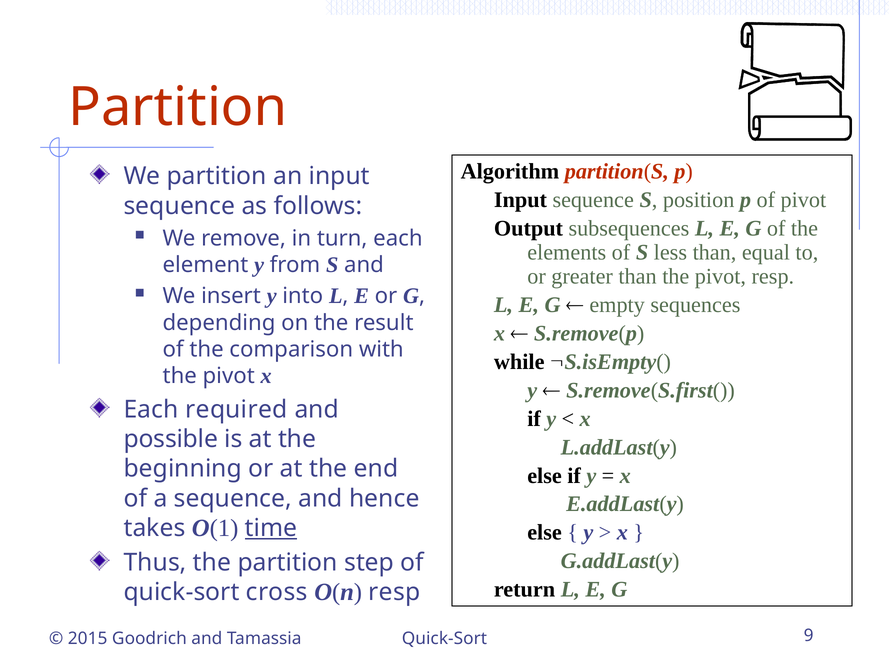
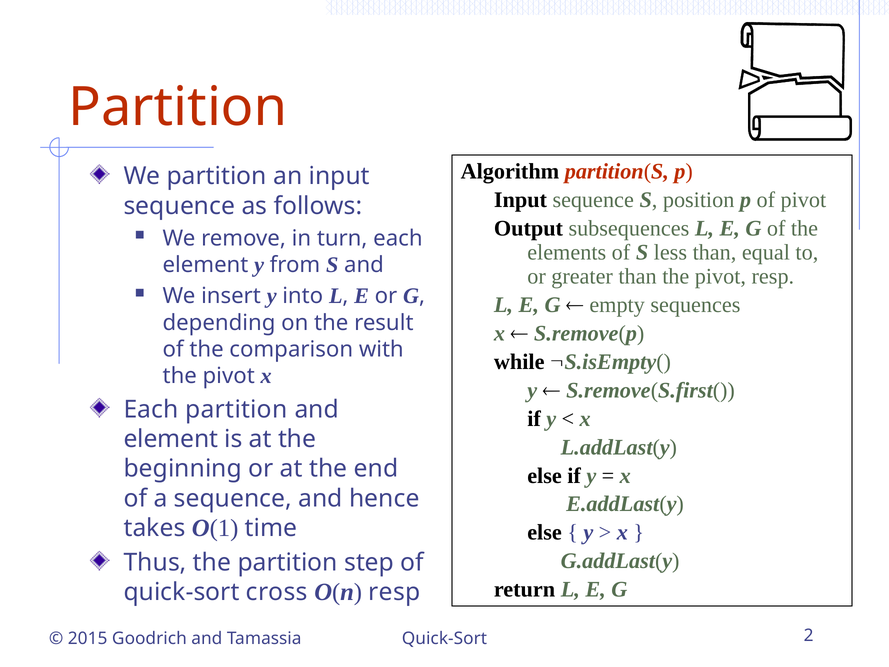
Each required: required -> partition
possible at (171, 439): possible -> element
time underline: present -> none
9: 9 -> 2
